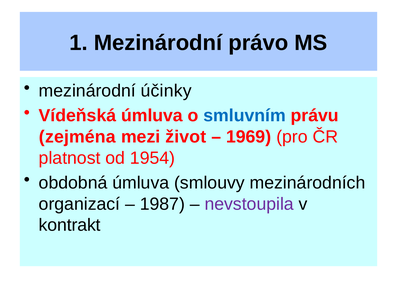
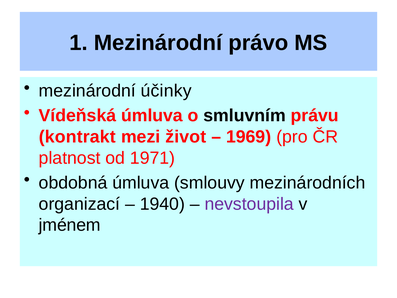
smluvním colour: blue -> black
zejména: zejména -> kontrakt
1954: 1954 -> 1971
1987: 1987 -> 1940
kontrakt: kontrakt -> jménem
